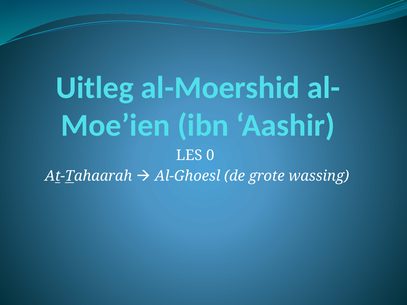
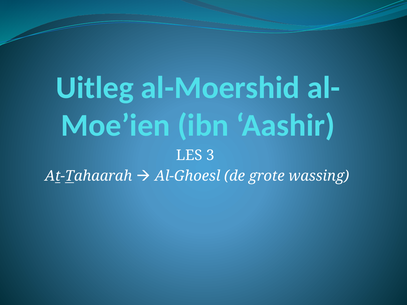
0: 0 -> 3
